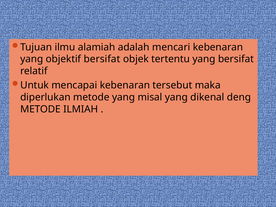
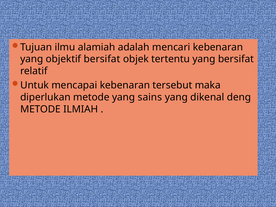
misal: misal -> sains
